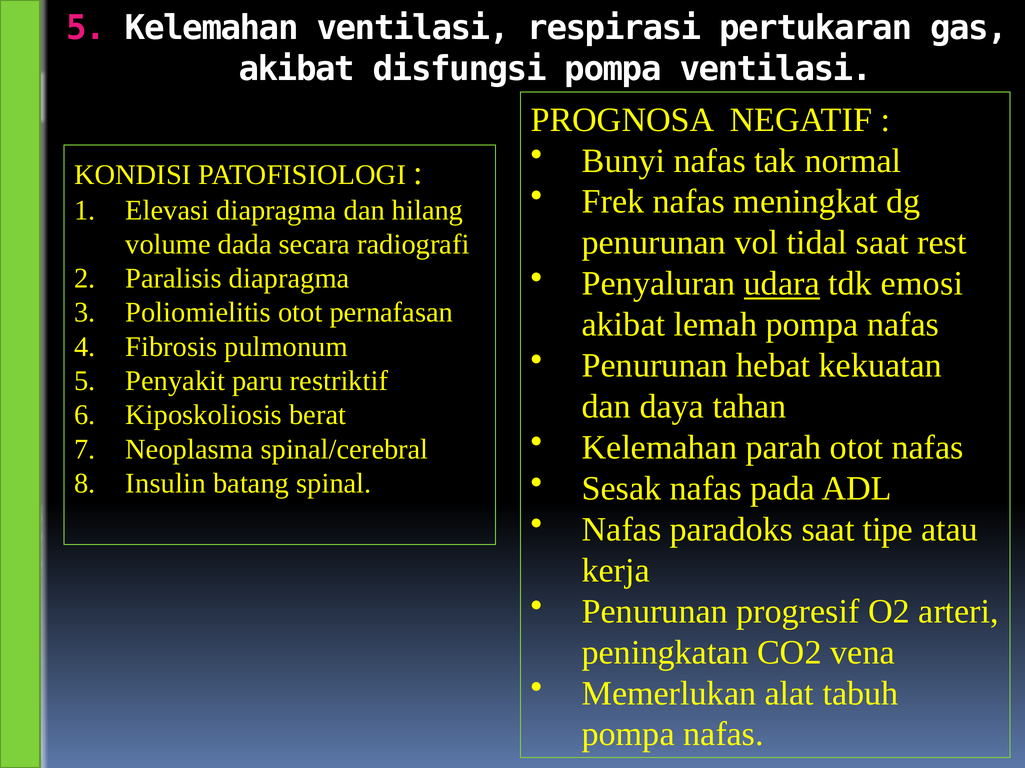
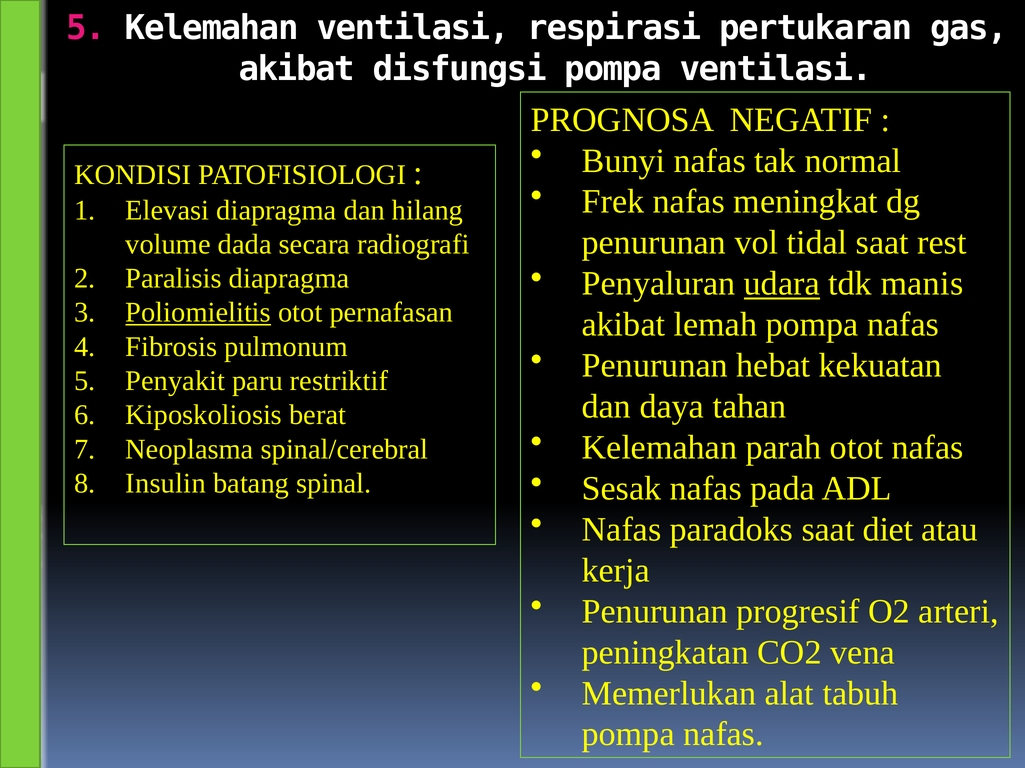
emosi: emosi -> manis
Poliomielitis underline: none -> present
tipe: tipe -> diet
